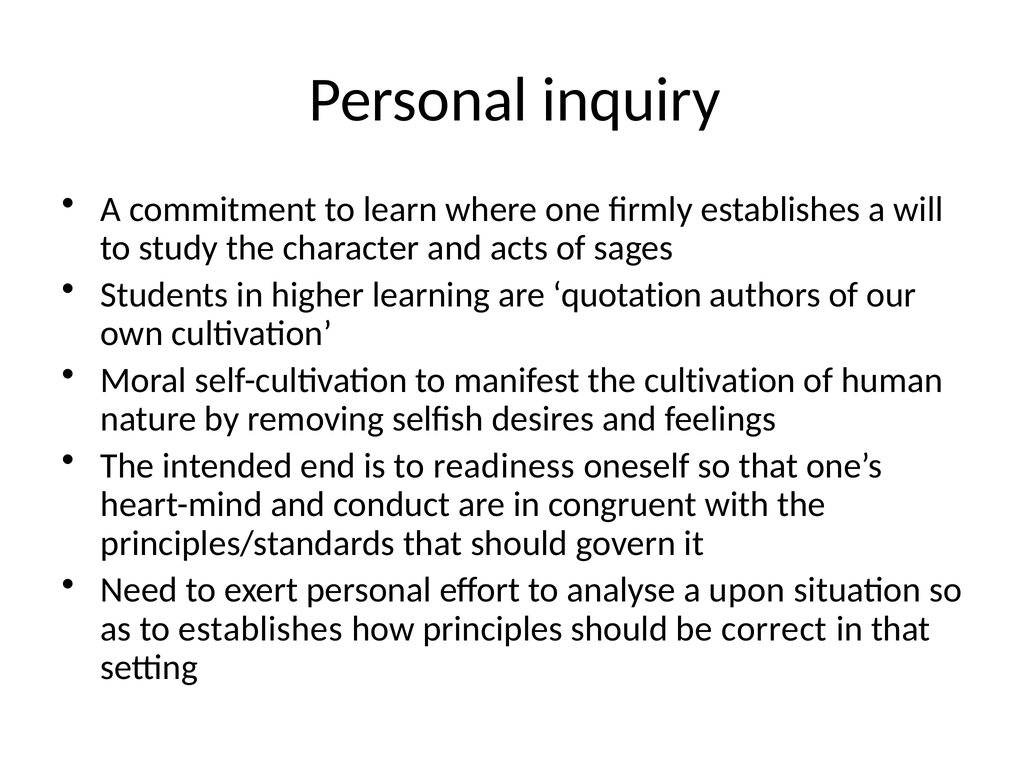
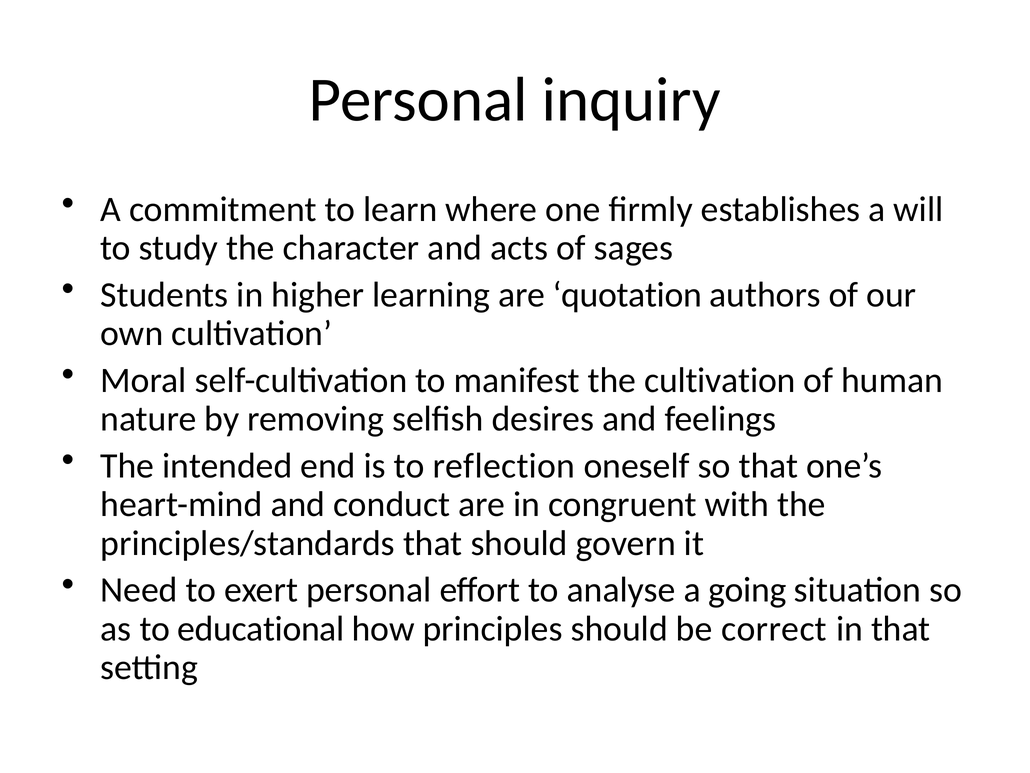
readiness: readiness -> reflection
upon: upon -> going
to establishes: establishes -> educational
